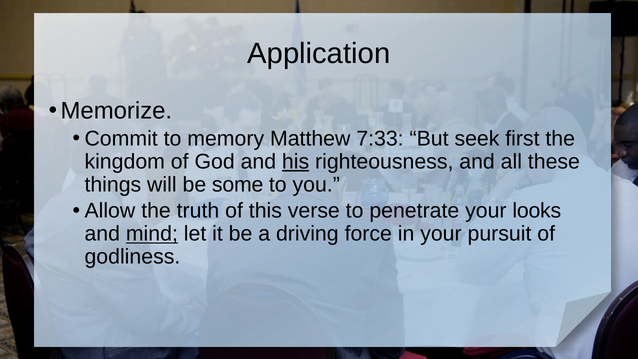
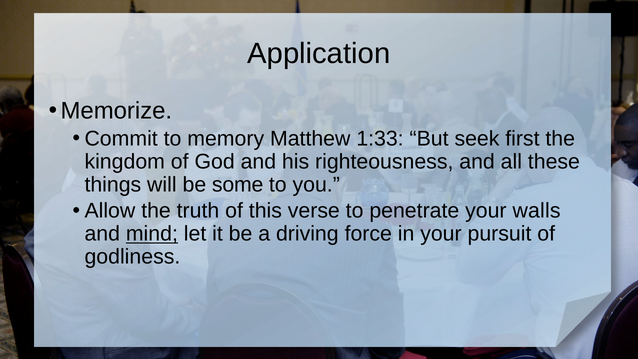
7:33: 7:33 -> 1:33
his underline: present -> none
looks: looks -> walls
